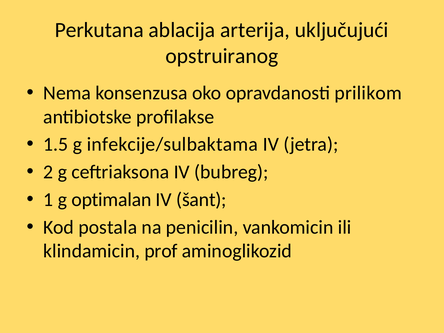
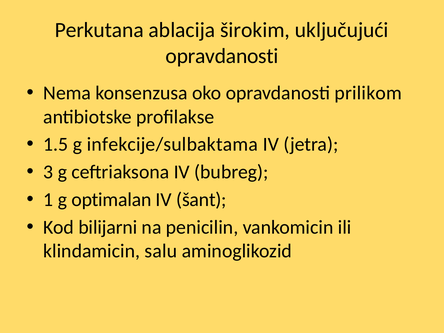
arterija: arterija -> širokim
opstruiranog at (222, 56): opstruiranog -> opravdanosti
2: 2 -> 3
postala: postala -> bilijarni
prof: prof -> salu
